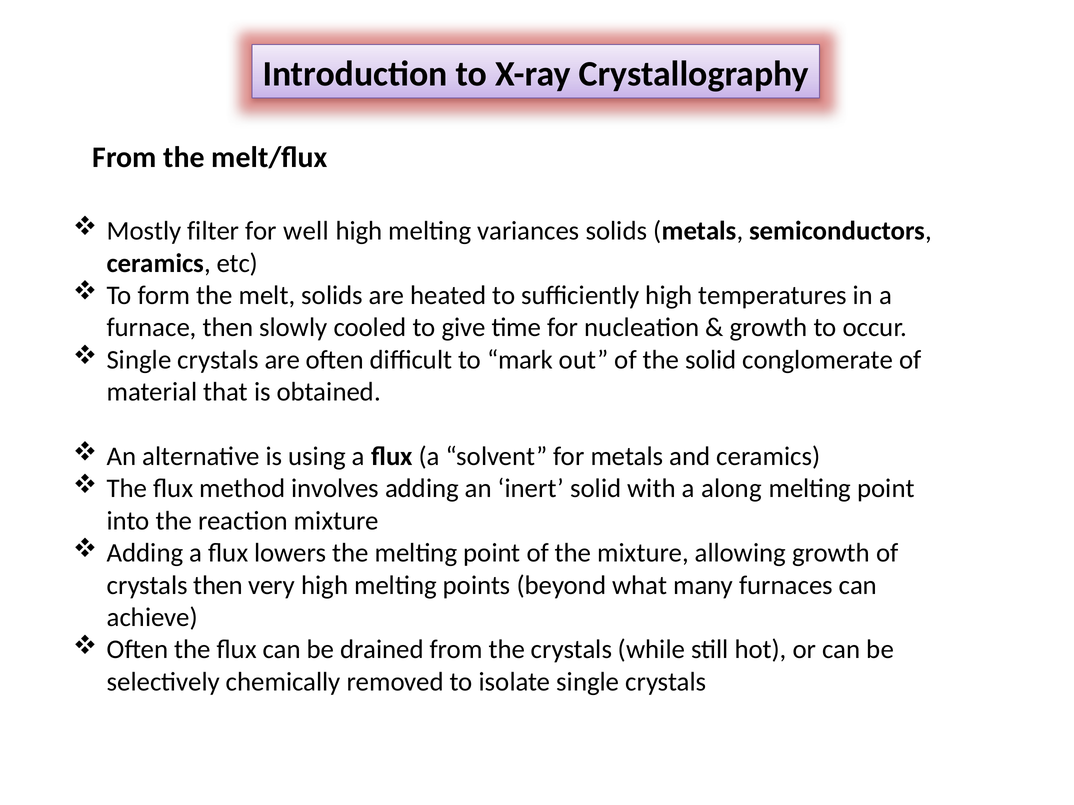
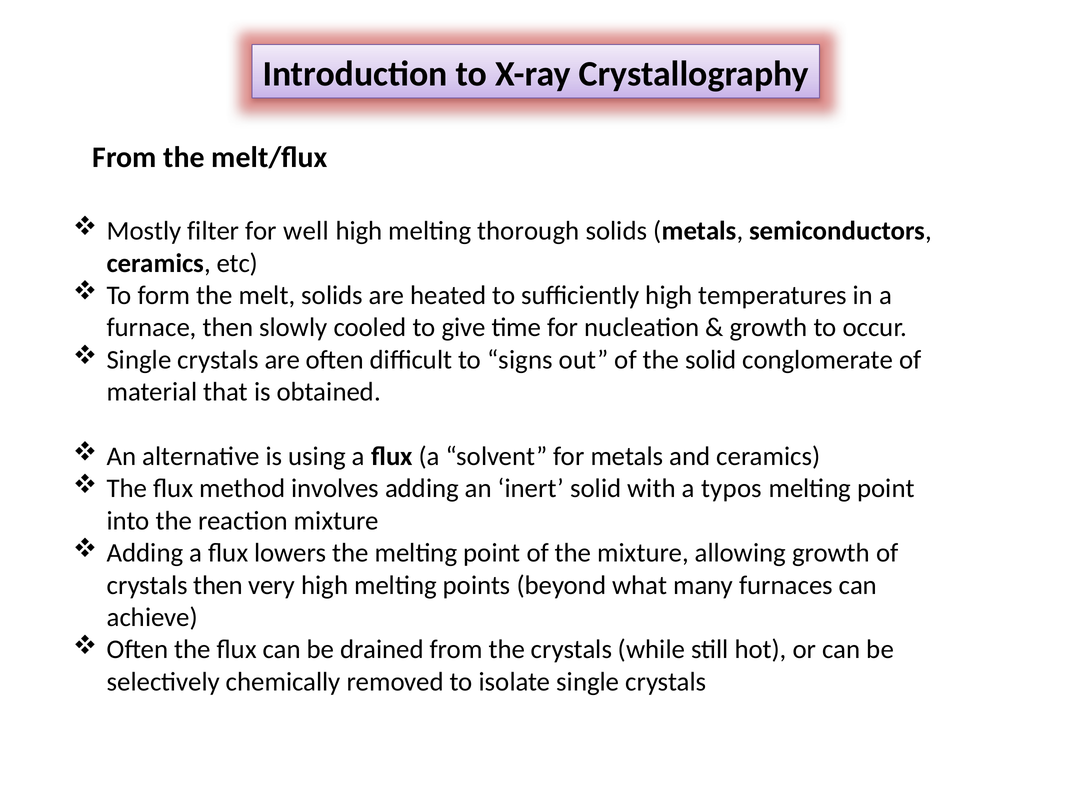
variances: variances -> thorough
mark: mark -> signs
along: along -> typos
